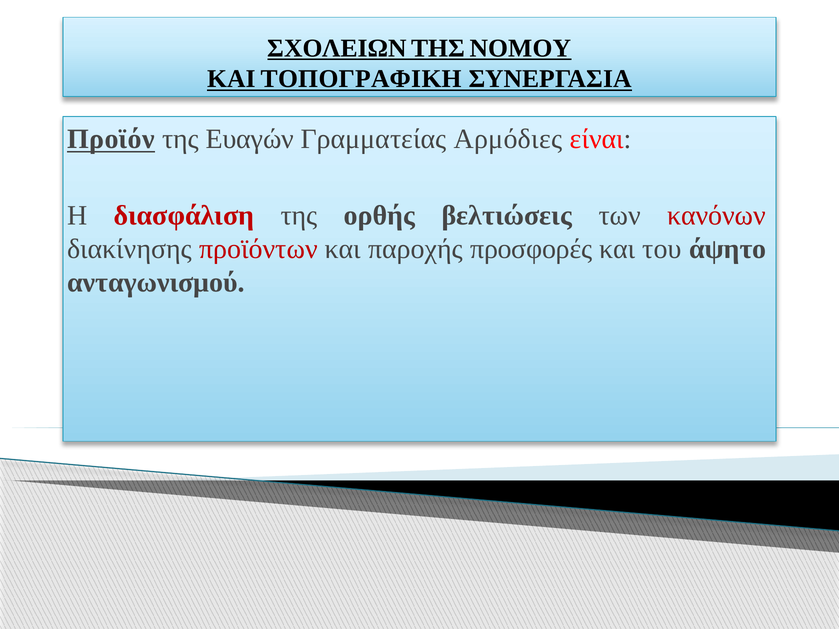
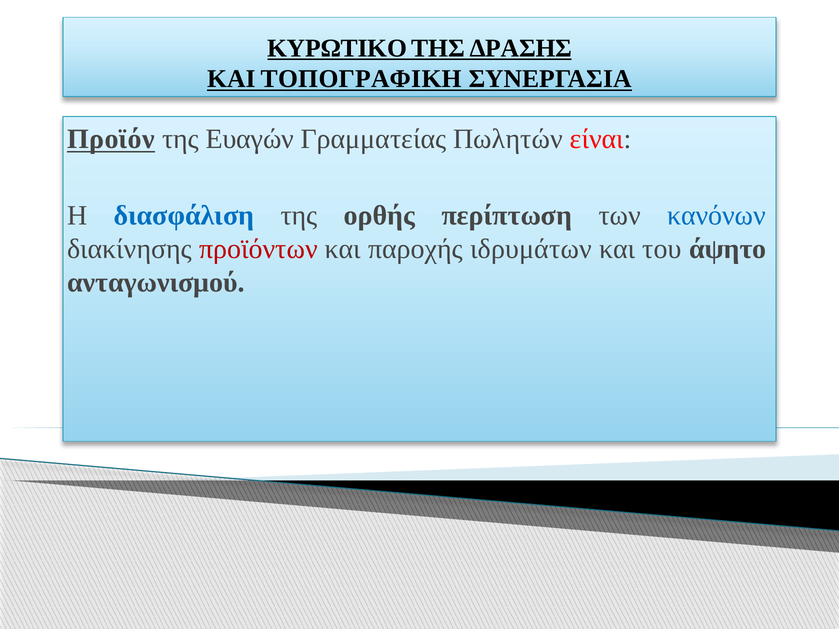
ΣΧΟΛΕΙΩΝ: ΣΧΟΛΕΙΩΝ -> ΚΥΡΩΤΙΚΟ
ΝΟΜΟΥ: ΝΟΜΟΥ -> ΔΡΑΣΗΣ
Αρμόδιες: Αρμόδιες -> Πωλητών
διασφάλιση colour: red -> blue
βελτιώσεις: βελτιώσεις -> περίπτωση
κανόνων colour: red -> blue
προσφορές: προσφορές -> ιδρυμάτων
